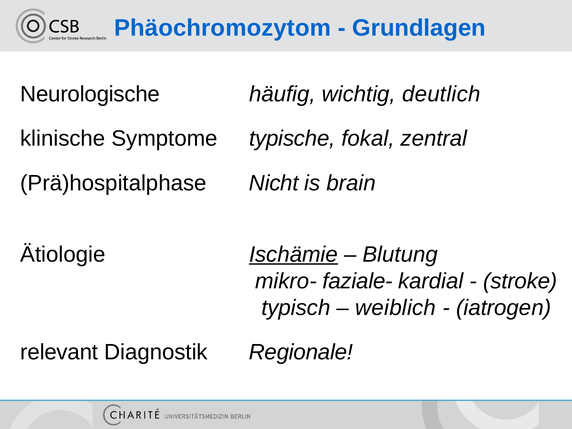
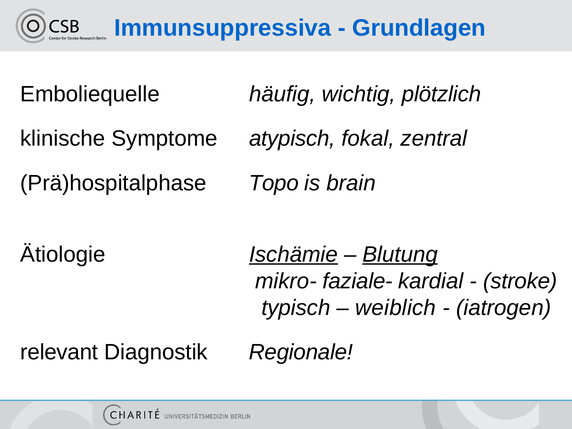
Phäochromozytom: Phäochromozytom -> Immunsuppressiva
Neurologische: Neurologische -> Emboliequelle
deutlich: deutlich -> plötzlich
typische: typische -> atypisch
Nicht: Nicht -> Topo
Blutung underline: none -> present
